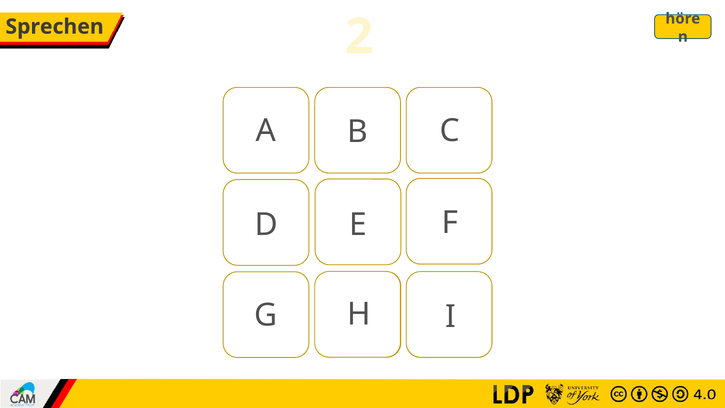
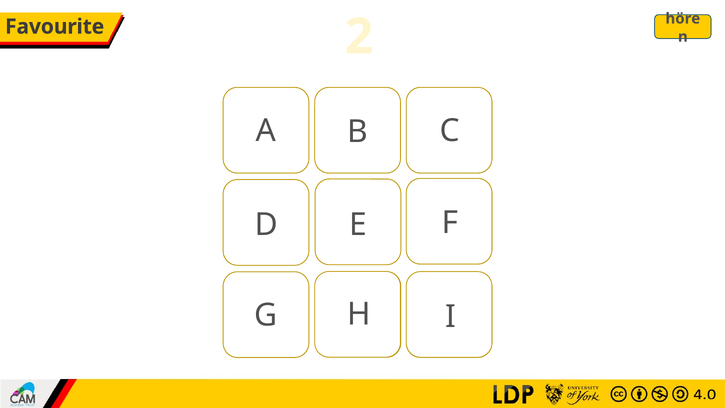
Sprechen at (55, 27): Sprechen -> Favourite
